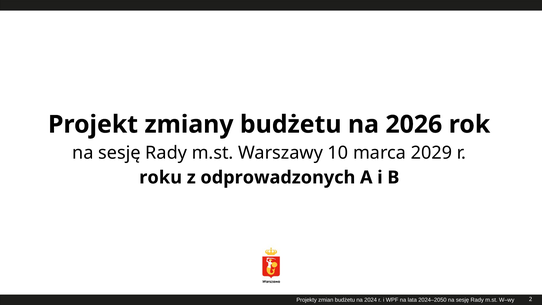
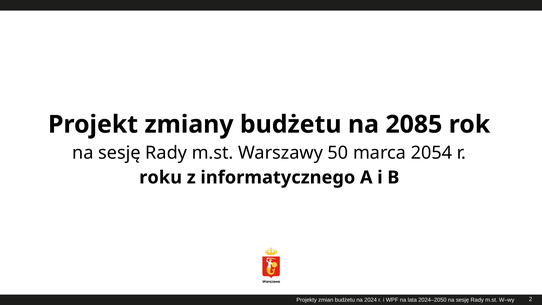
2026: 2026 -> 2085
10: 10 -> 50
2029: 2029 -> 2054
odprowadzonych: odprowadzonych -> informatycznego
